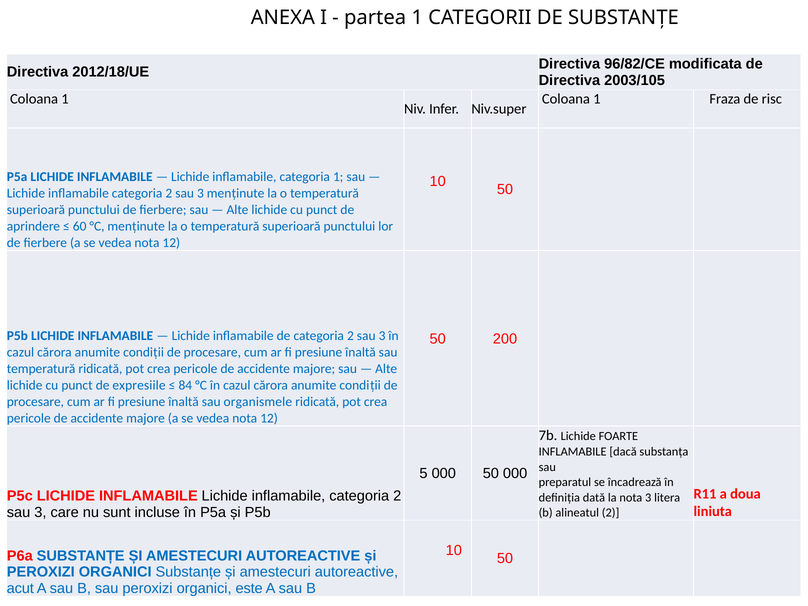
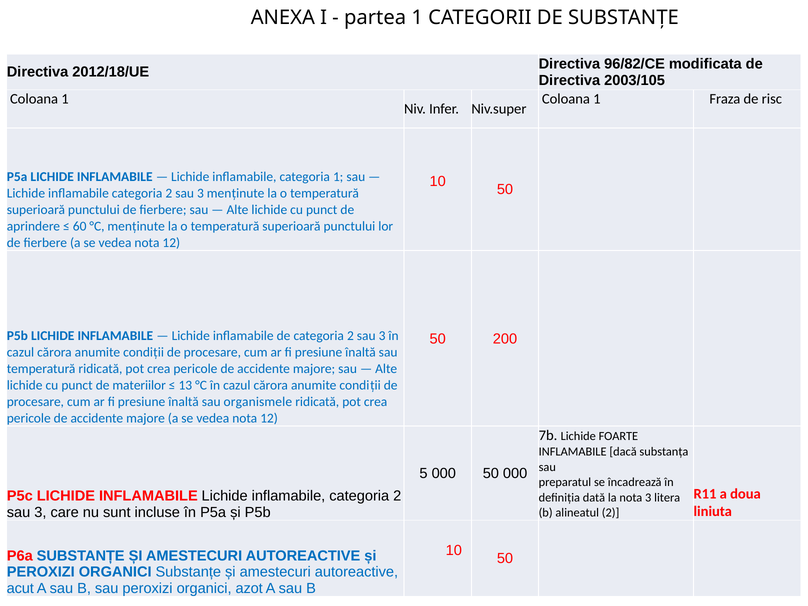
expresiile: expresiile -> materiilor
84: 84 -> 13
este: este -> azot
